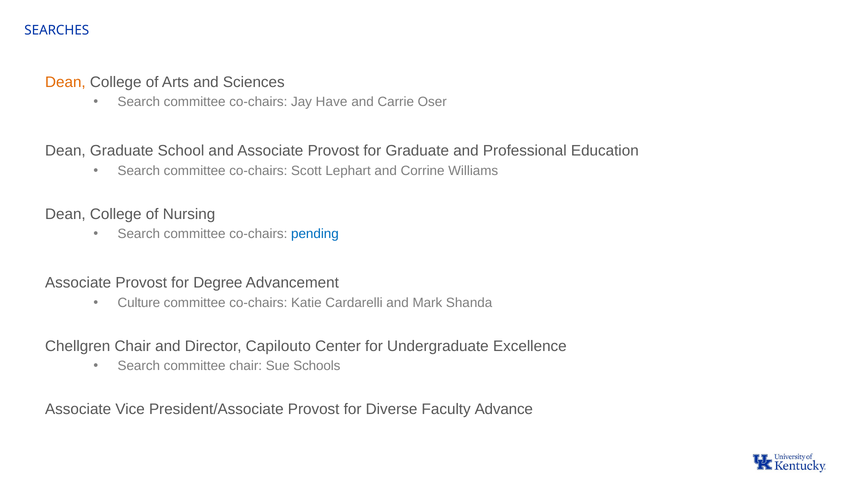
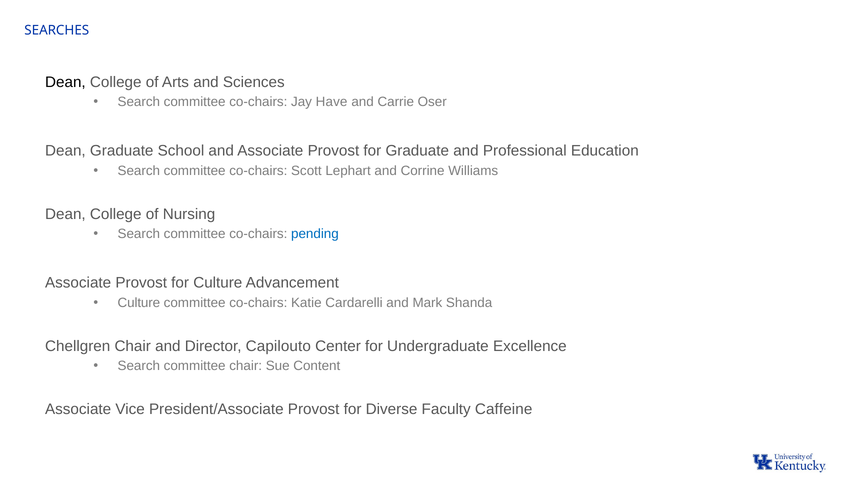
Dean at (65, 82) colour: orange -> black
for Degree: Degree -> Culture
Schools: Schools -> Content
Advance: Advance -> Caffeine
